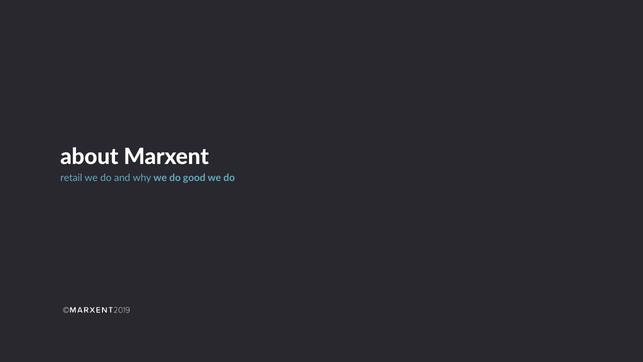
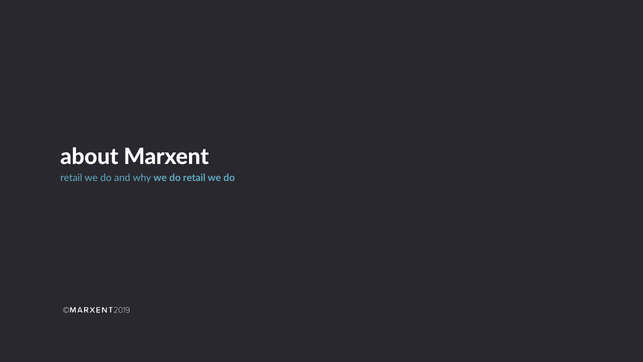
do good: good -> retail
